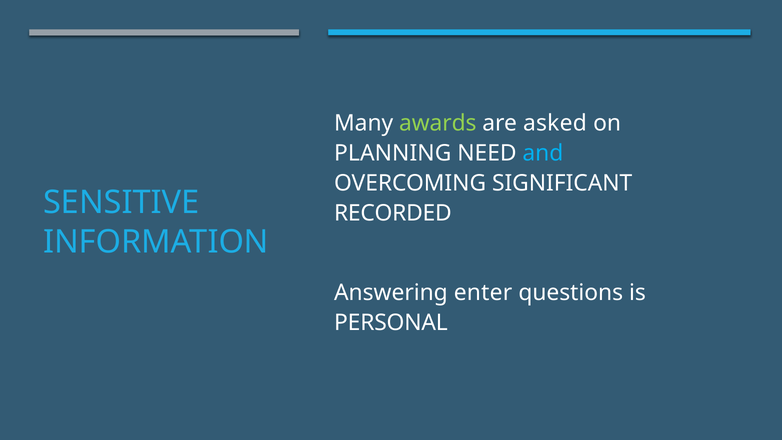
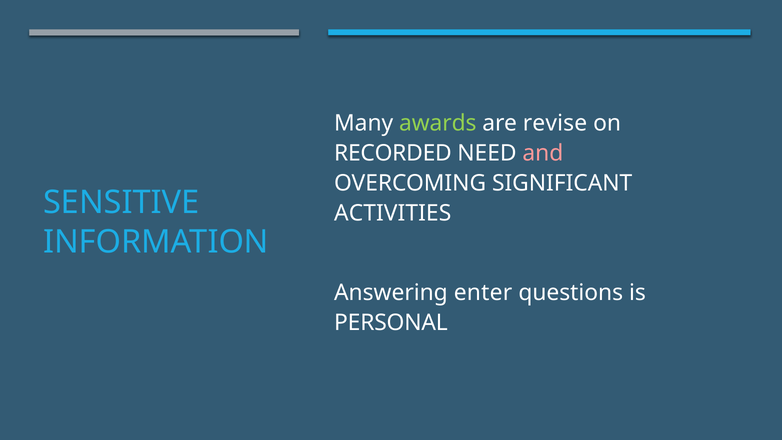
asked: asked -> revise
PLANNING: PLANNING -> RECORDED
and colour: light blue -> pink
RECORDED: RECORDED -> ACTIVITIES
